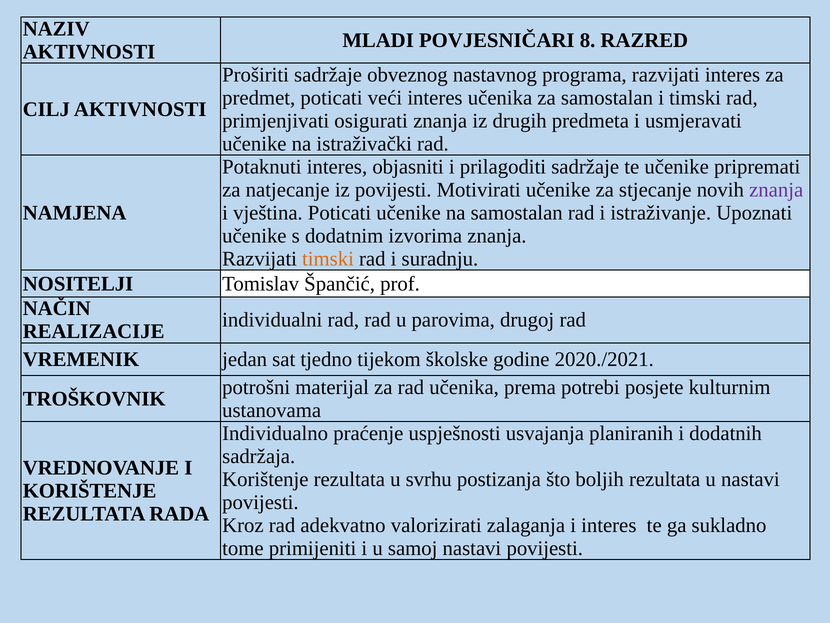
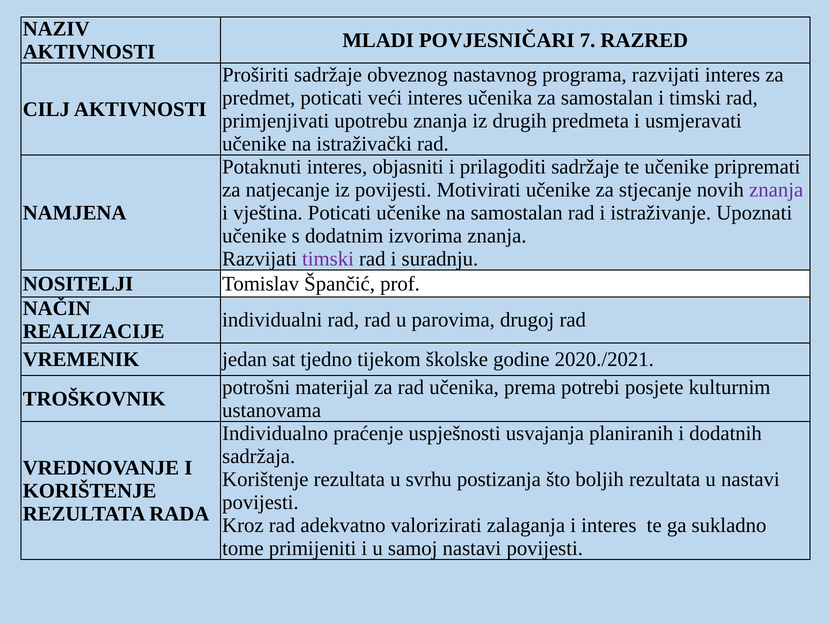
8: 8 -> 7
osigurati: osigurati -> upotrebu
timski at (328, 259) colour: orange -> purple
